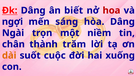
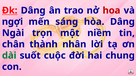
biết: biết -> trao
trăm: trăm -> nhân
dài colour: orange -> green
xuống: xuống -> chung
